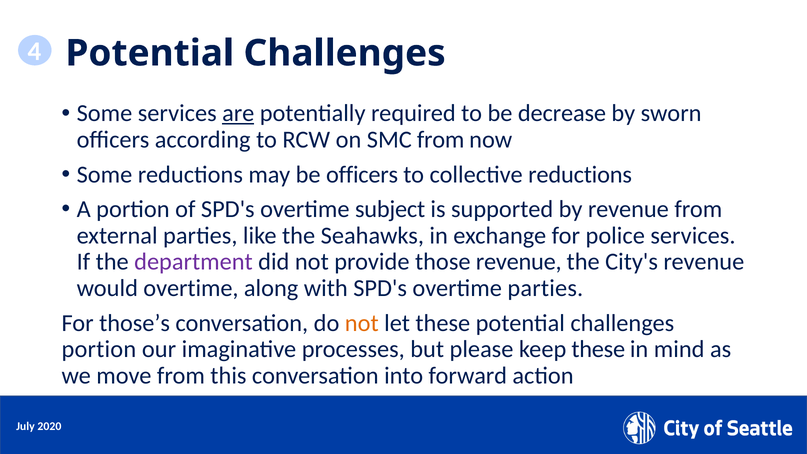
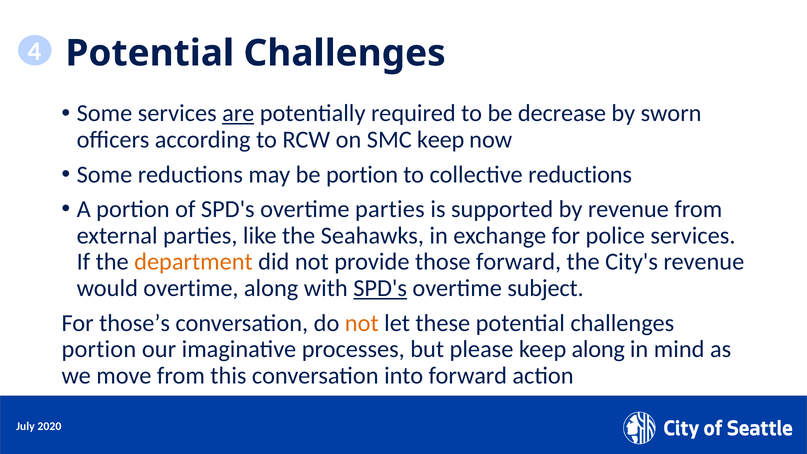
SMC from: from -> keep
be officers: officers -> portion
overtime subject: subject -> parties
department at (193, 262) colour: purple -> orange
those revenue: revenue -> forward
SPD's at (380, 288) underline: none -> present
overtime parties: parties -> subject
keep these: these -> along
